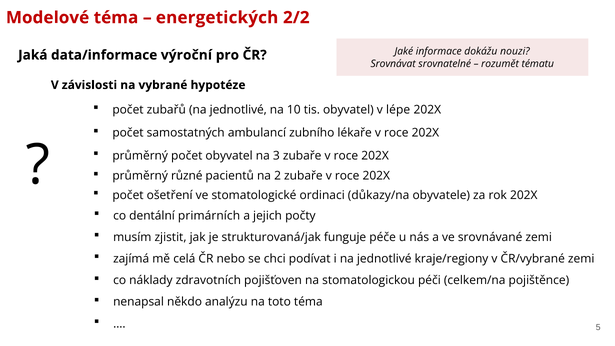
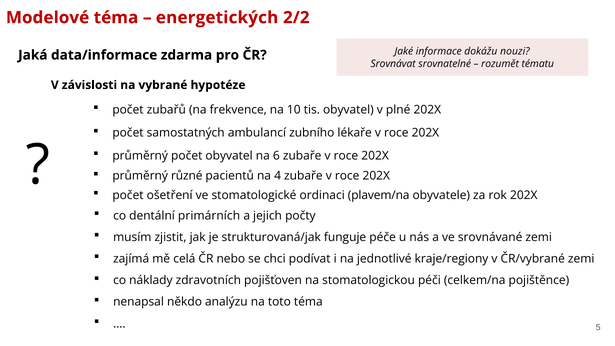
výroční: výroční -> zdarma
zubařů na jednotlivé: jednotlivé -> frekvence
lépe: lépe -> plné
3: 3 -> 6
2: 2 -> 4
důkazy/na: důkazy/na -> plavem/na
